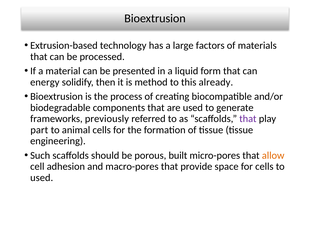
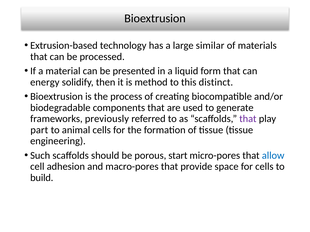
factors: factors -> similar
already: already -> distinct
built: built -> start
allow colour: orange -> blue
used at (42, 178): used -> build
